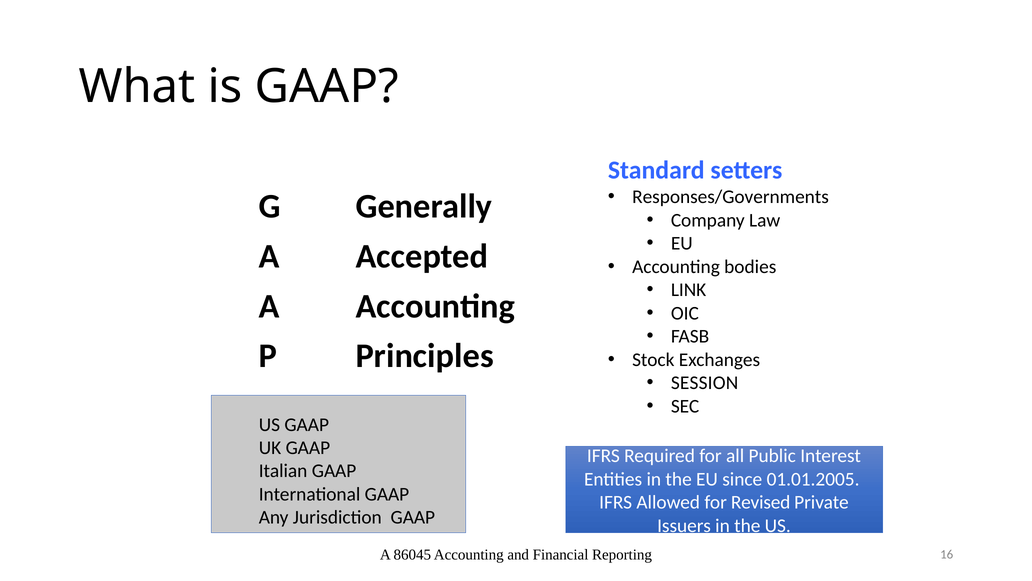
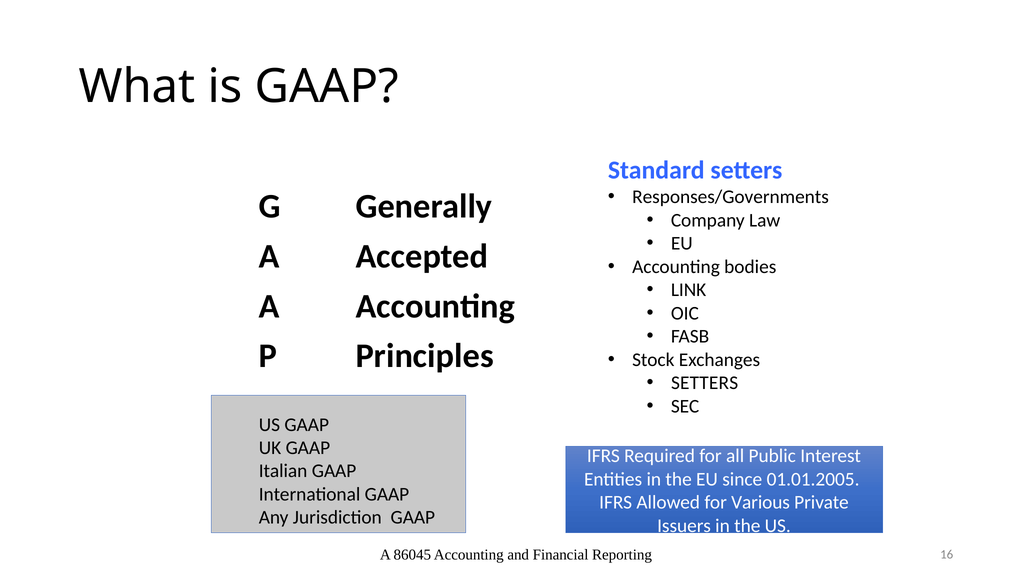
SESSION at (705, 383): SESSION -> SETTERS
Revised: Revised -> Various
